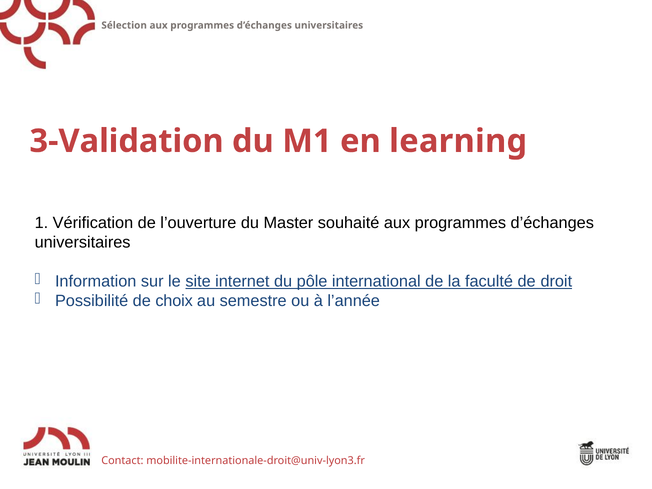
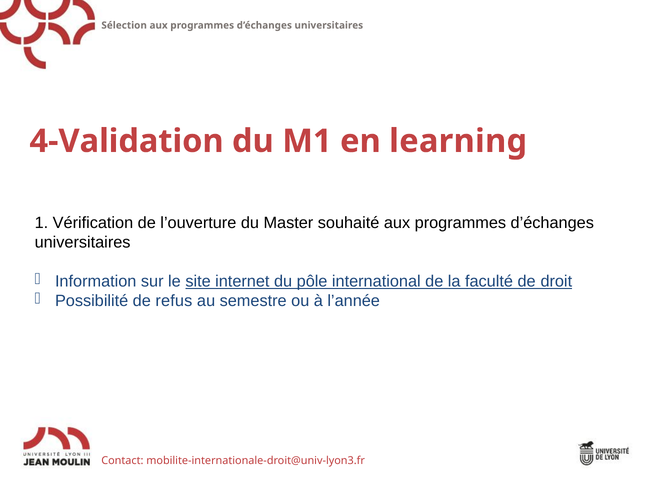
3-Validation: 3-Validation -> 4-Validation
choix: choix -> refus
